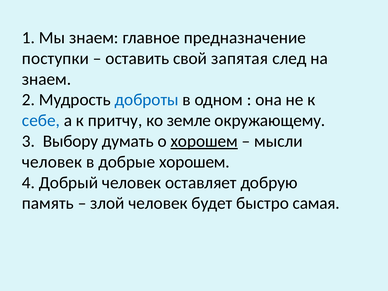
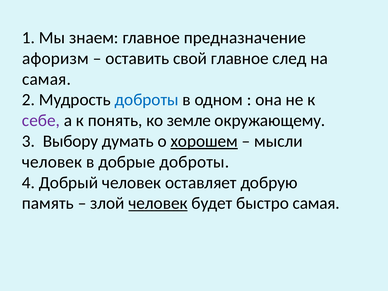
поступки: поступки -> афоризм
свой запятая: запятая -> главное
знаем at (47, 79): знаем -> самая
себе colour: blue -> purple
притчу: притчу -> понять
добрые хорошем: хорошем -> доброты
человек at (158, 203) underline: none -> present
